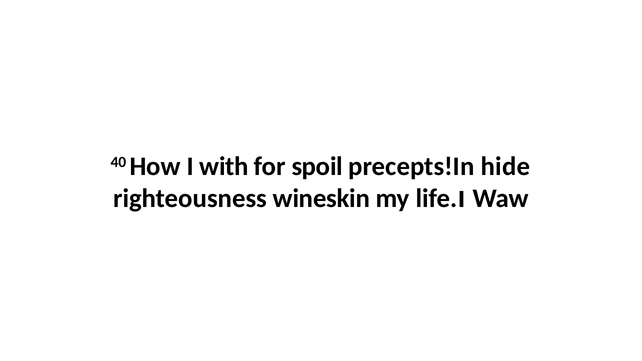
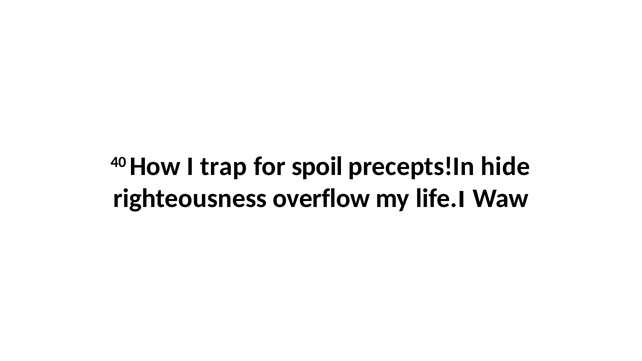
with: with -> trap
wineskin: wineskin -> overflow
